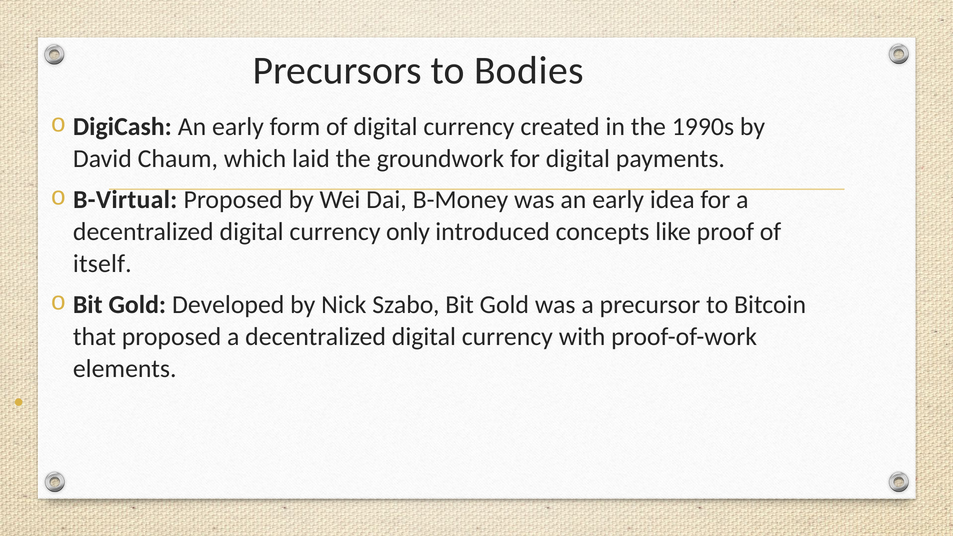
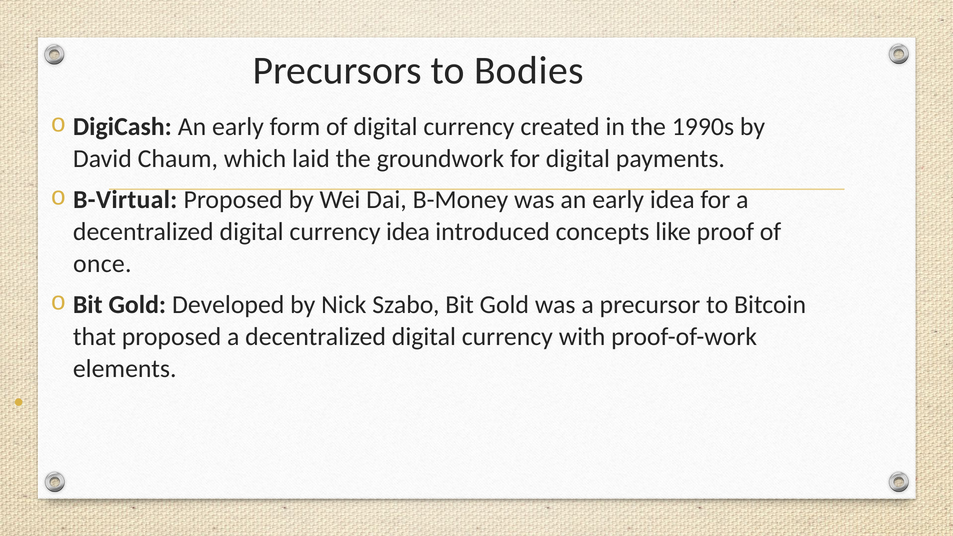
currency only: only -> idea
itself: itself -> once
